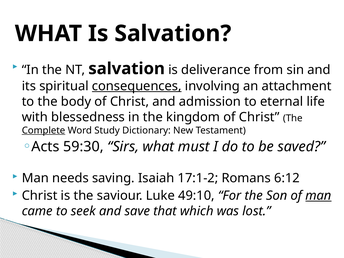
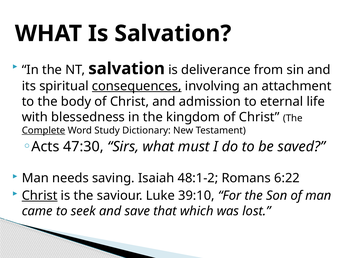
59:30: 59:30 -> 47:30
17:1-2: 17:1-2 -> 48:1-2
6:12: 6:12 -> 6:22
Christ at (40, 196) underline: none -> present
49:10: 49:10 -> 39:10
man at (318, 196) underline: present -> none
